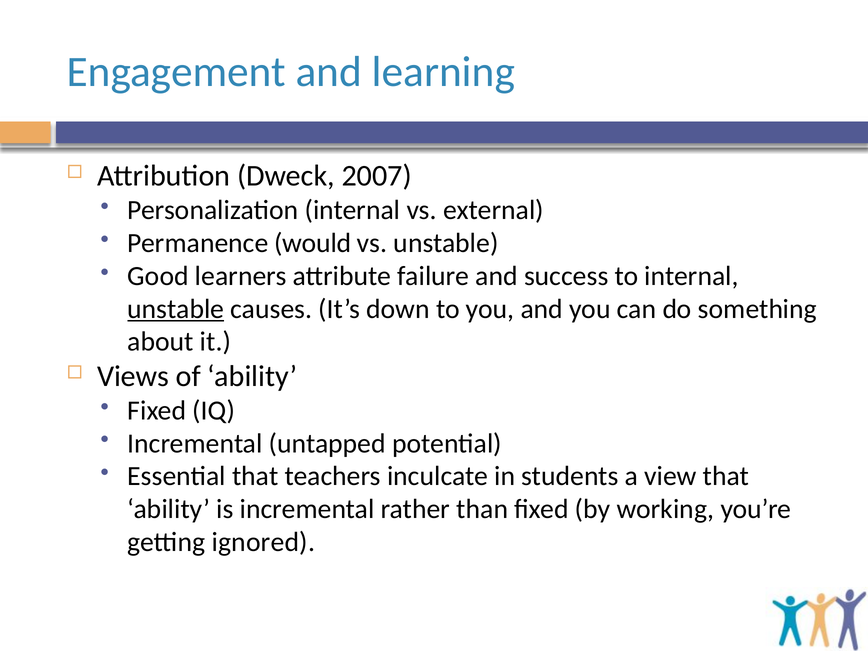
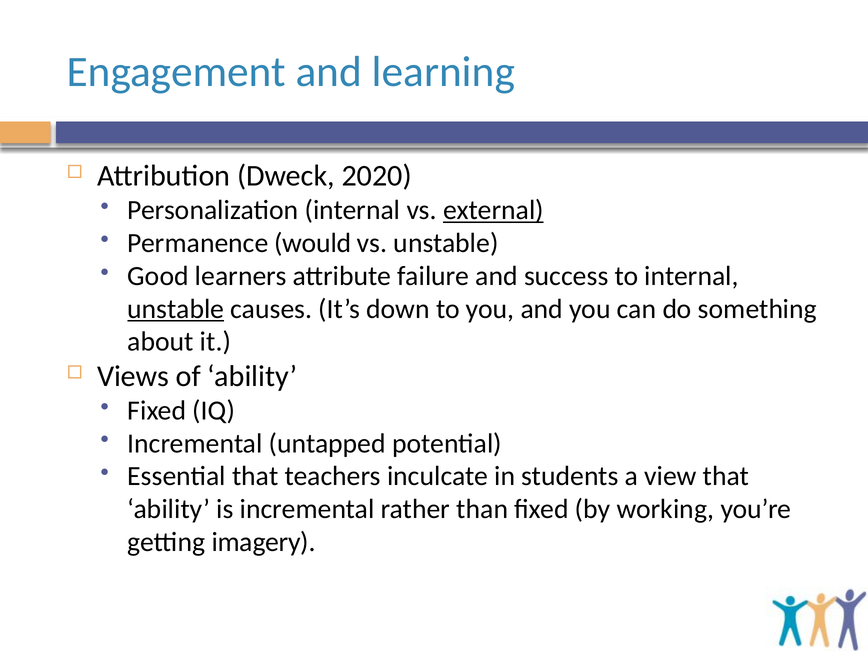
2007: 2007 -> 2020
external underline: none -> present
ignored: ignored -> imagery
